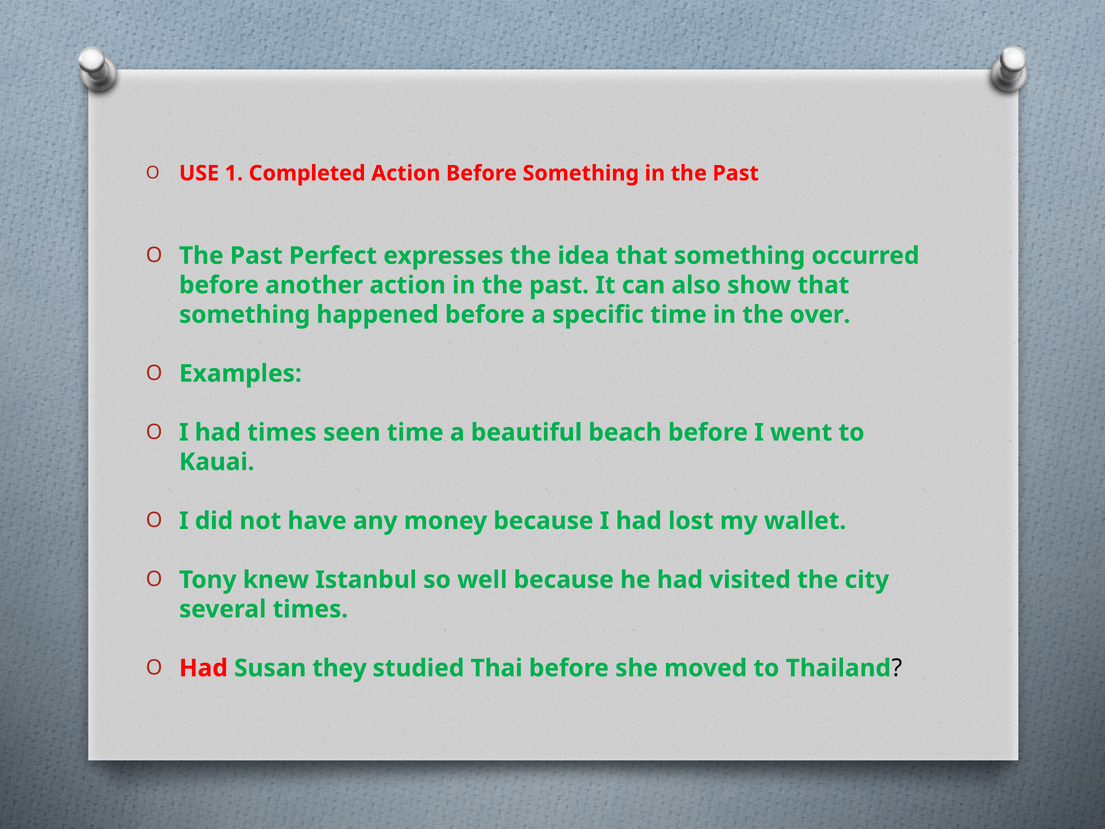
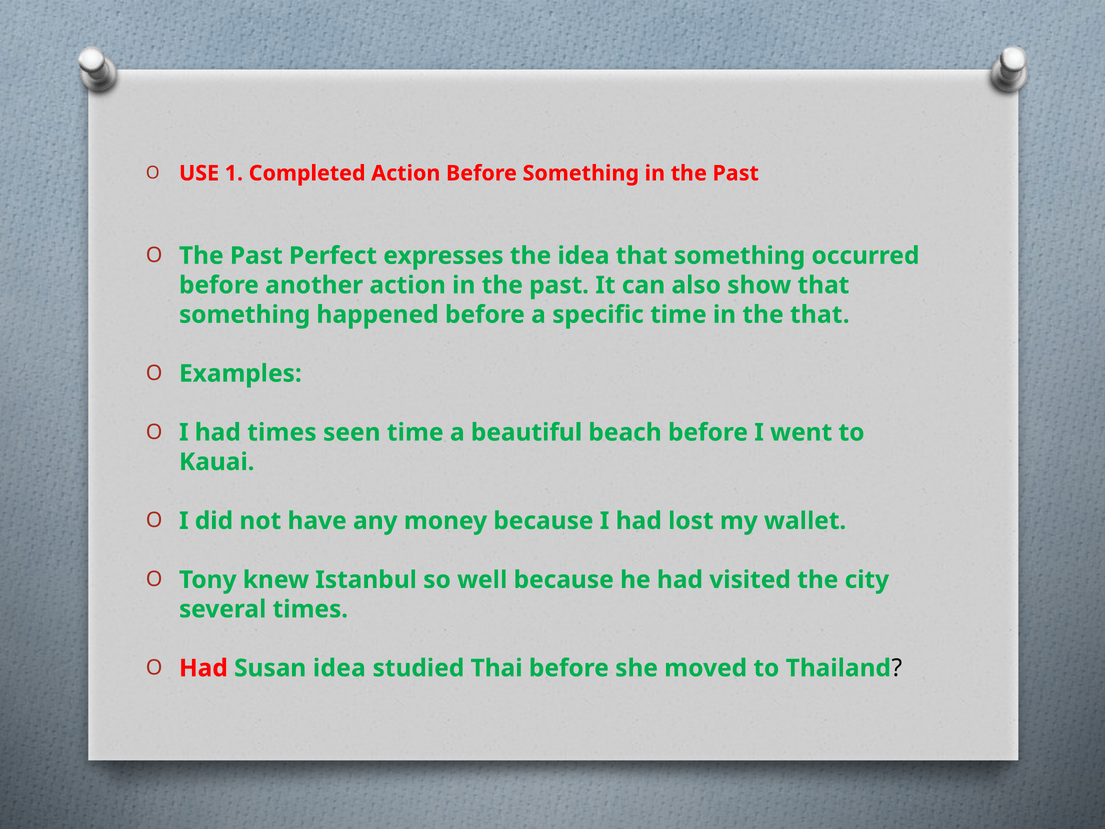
the over: over -> that
Susan they: they -> idea
